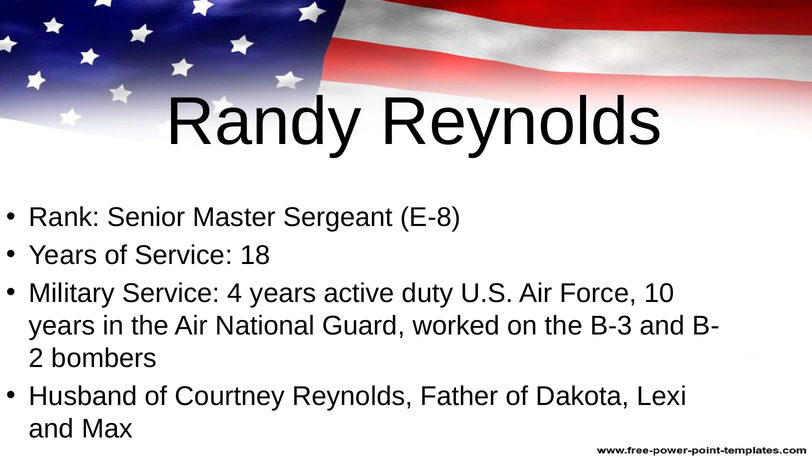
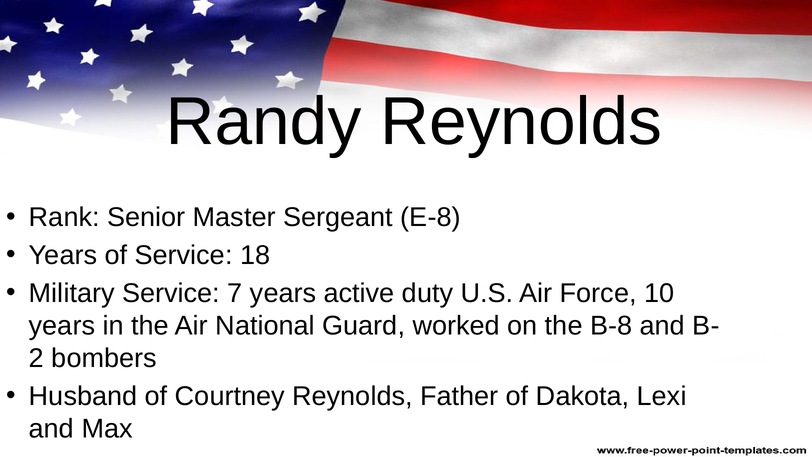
4: 4 -> 7
B-3: B-3 -> B-8
